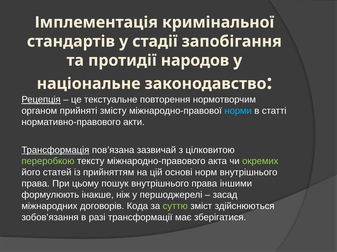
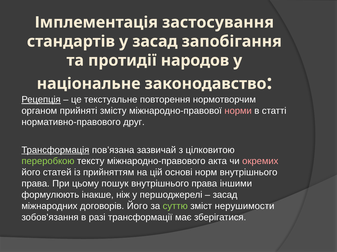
кримінальної: кримінальної -> застосування
у стадії: стадії -> засад
норми colour: light blue -> pink
акти: акти -> друг
окремих colour: light green -> pink
договорів Кода: Кода -> Його
здійснюються: здійснюються -> нерушимости
